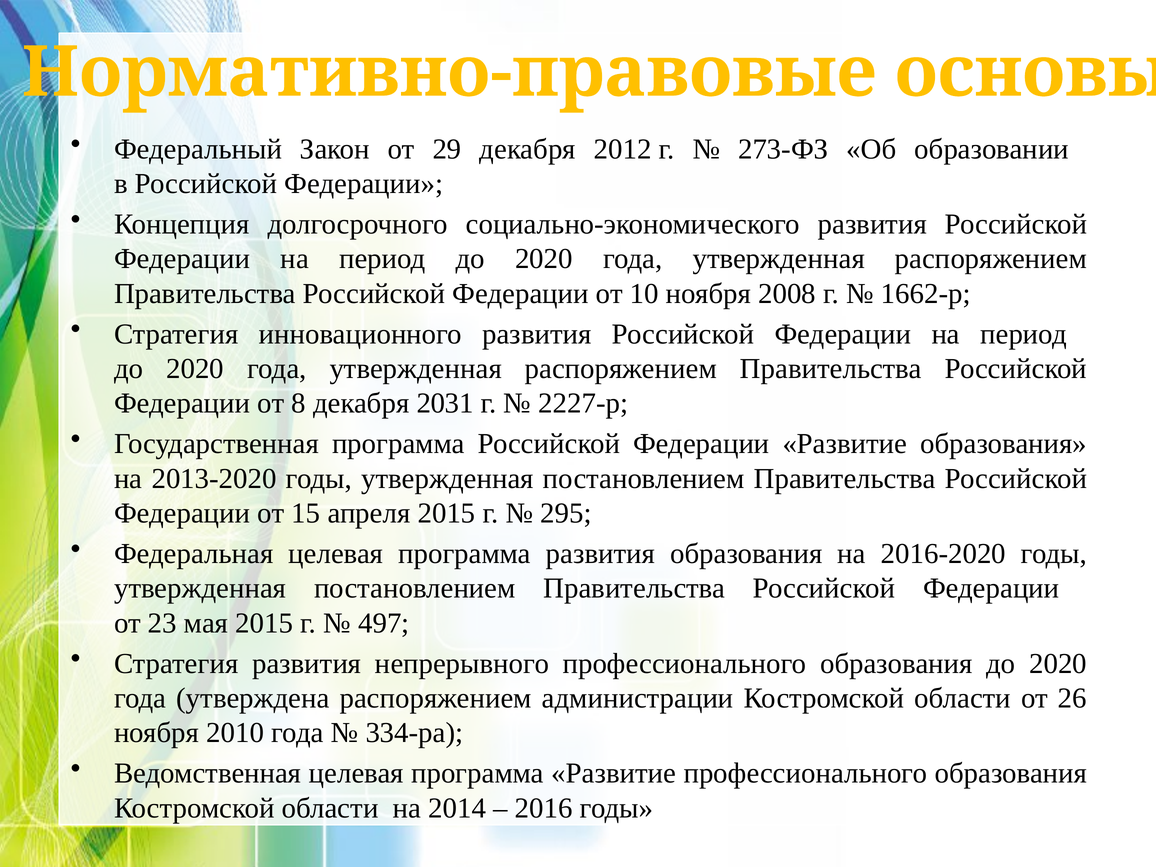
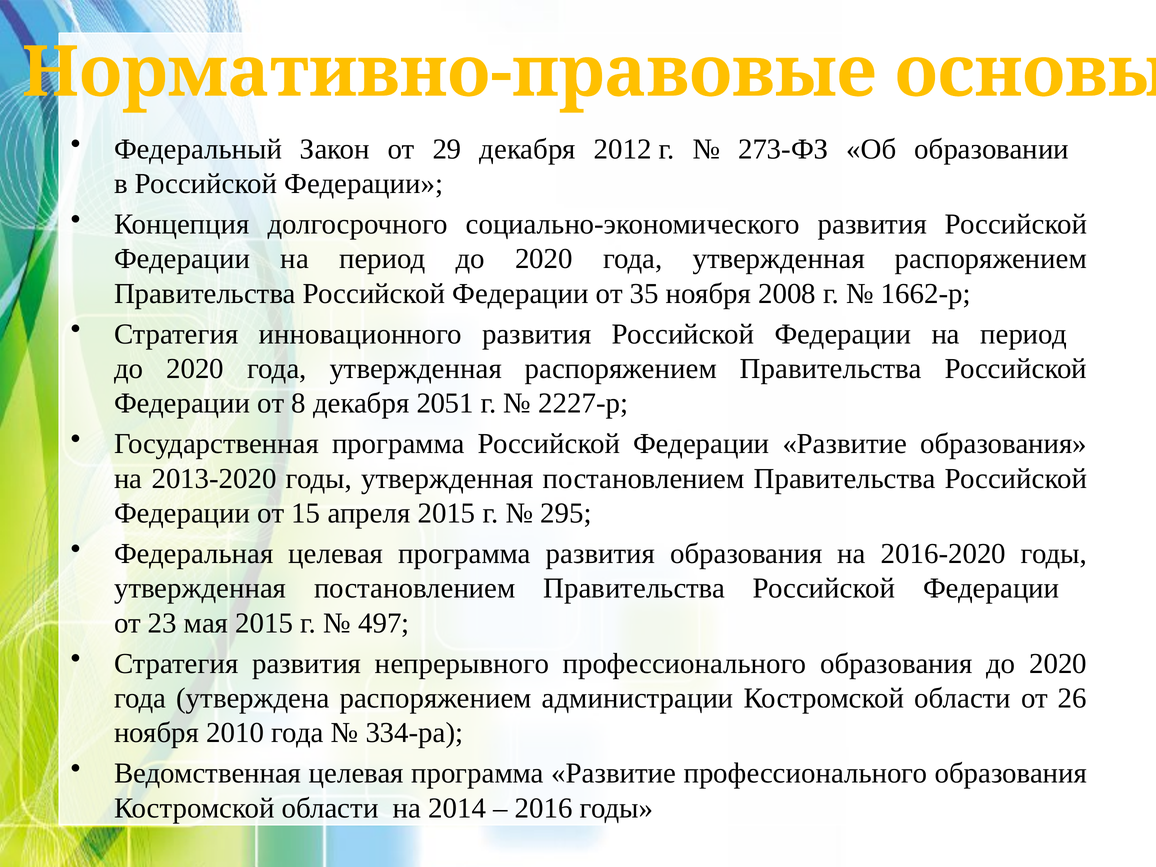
10: 10 -> 35
2031: 2031 -> 2051
